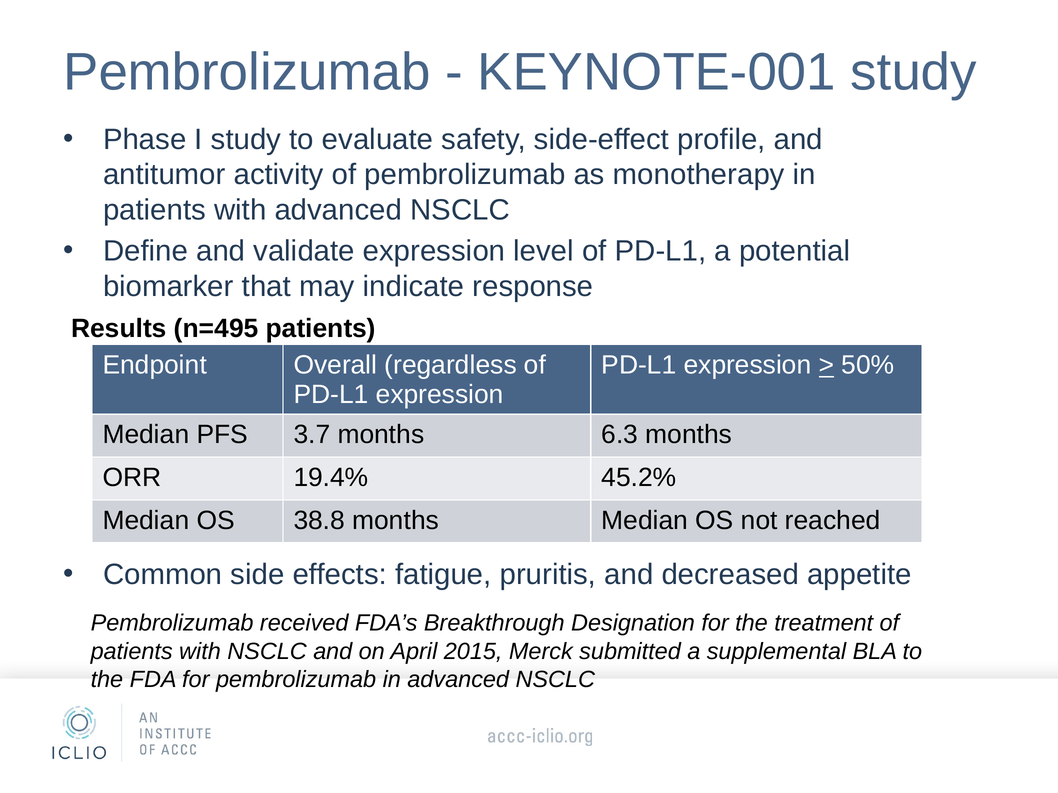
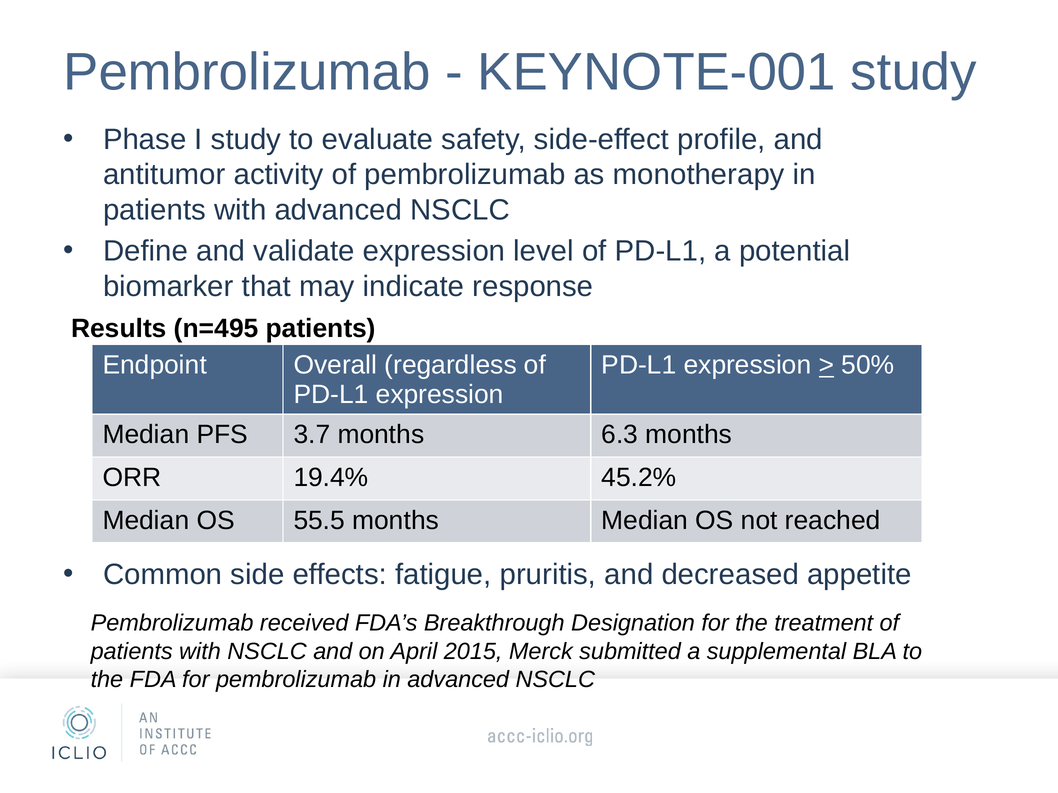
38.8: 38.8 -> 55.5
